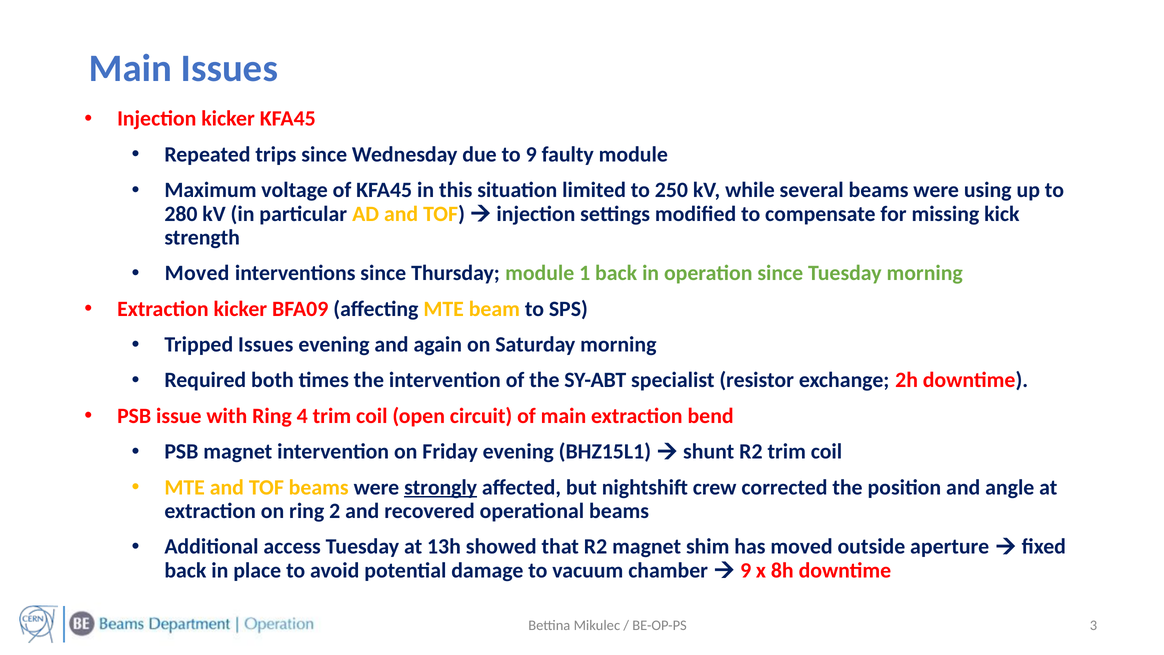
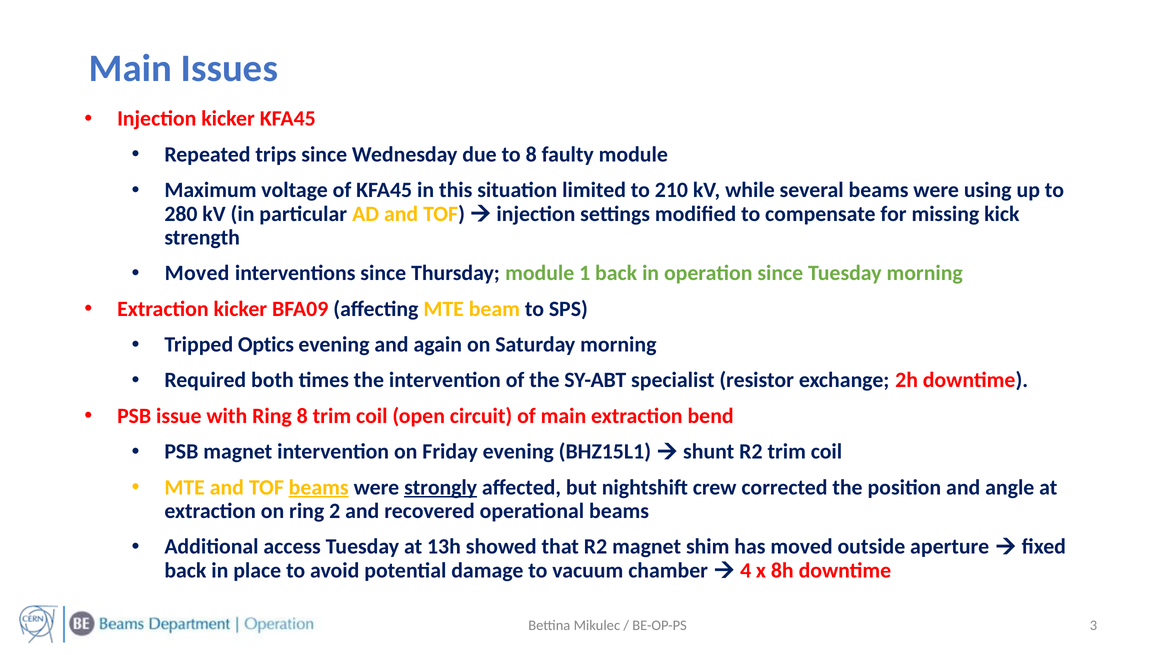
to 9: 9 -> 8
250: 250 -> 210
Tripped Issues: Issues -> Optics
Ring 4: 4 -> 8
beams at (319, 487) underline: none -> present
9 at (746, 570): 9 -> 4
